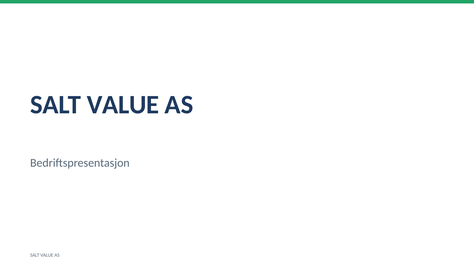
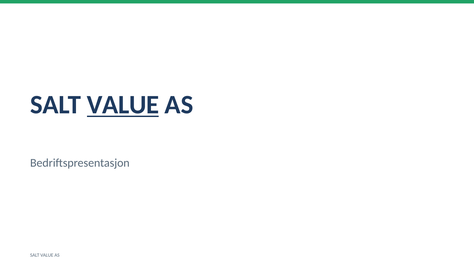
VALUE at (123, 105) underline: none -> present
